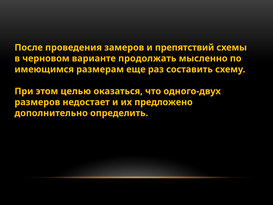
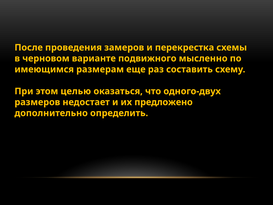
препятствий: препятствий -> перекрестка
продолжать: продолжать -> подвижного
